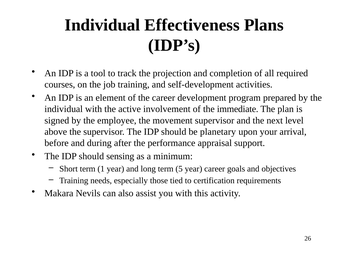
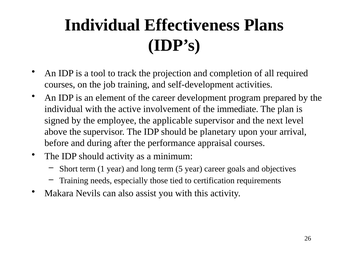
movement: movement -> applicable
appraisal support: support -> courses
should sensing: sensing -> activity
